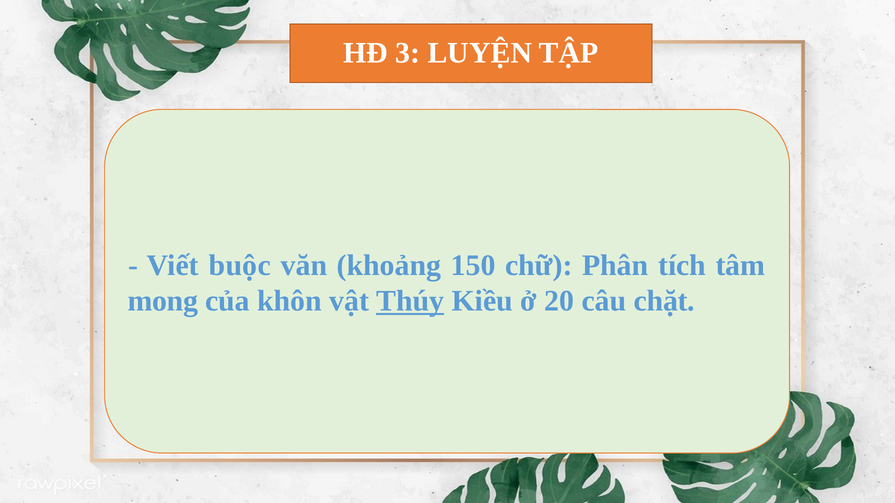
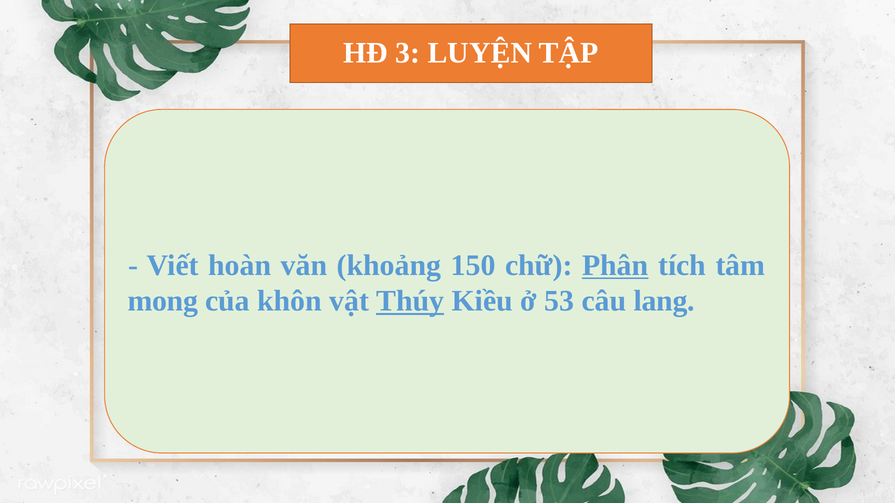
buộc: buộc -> hoàn
Phân underline: none -> present
20: 20 -> 53
chặt: chặt -> lang
